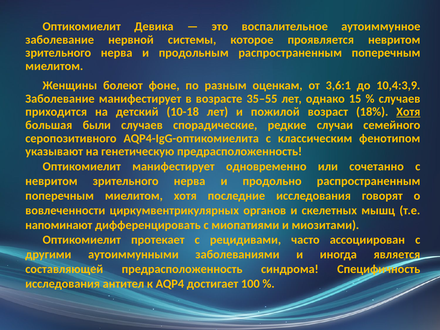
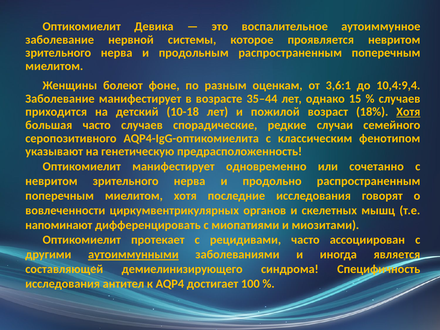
10,4:3,9: 10,4:3,9 -> 10,4:9,4
35–55: 35–55 -> 35–44
большая были: были -> часто
аутоиммунными underline: none -> present
составляющей предрасположенность: предрасположенность -> демиелинизирующего
